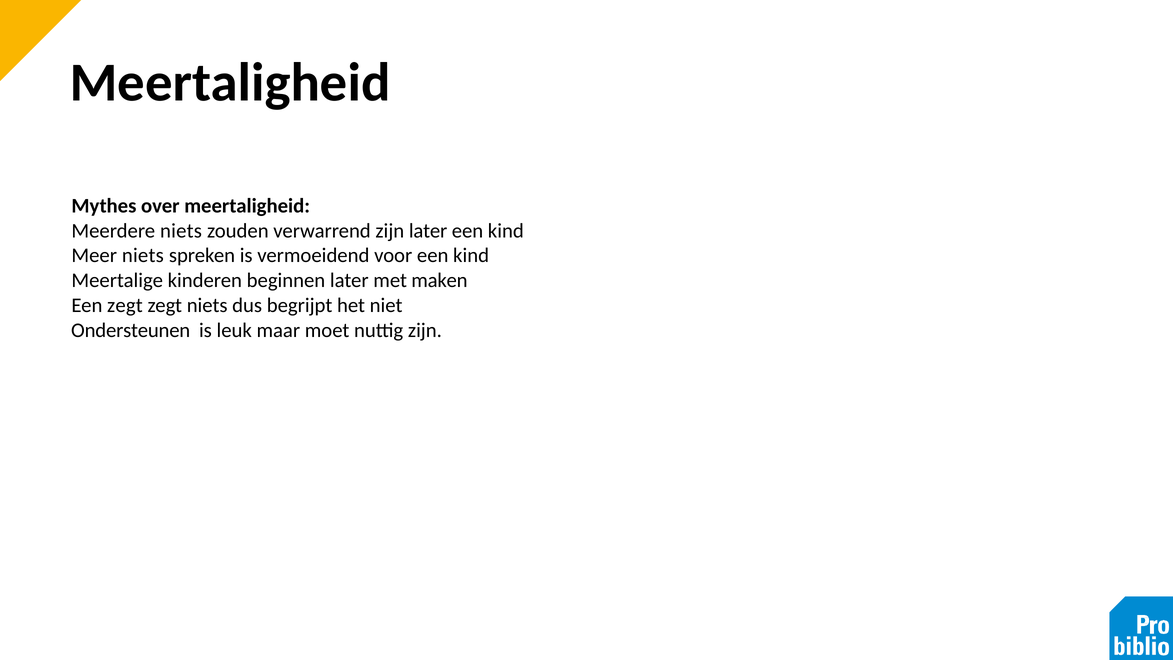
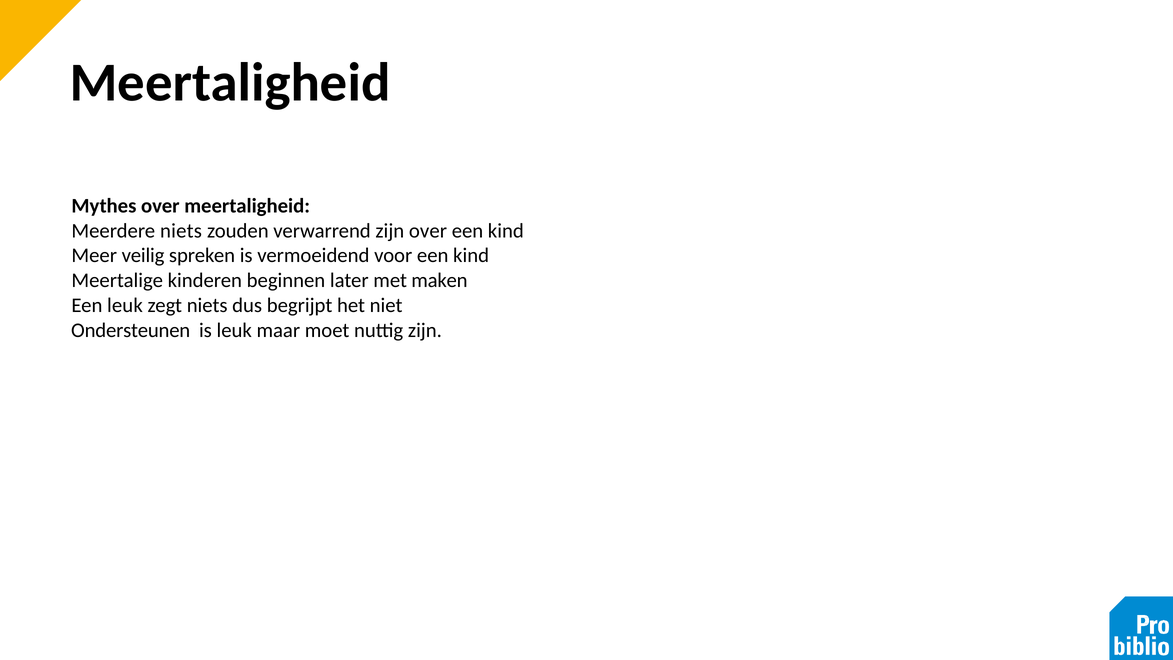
zijn later: later -> over
Meer niets: niets -> veilig
Een zegt: zegt -> leuk
